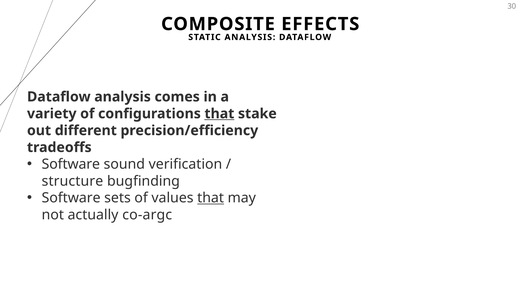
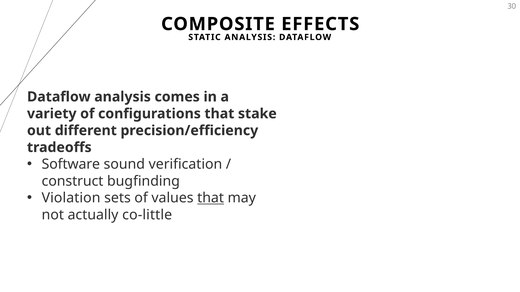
that at (219, 114) underline: present -> none
structure: structure -> construct
Software at (71, 198): Software -> Violation
co-argc: co-argc -> co-little
